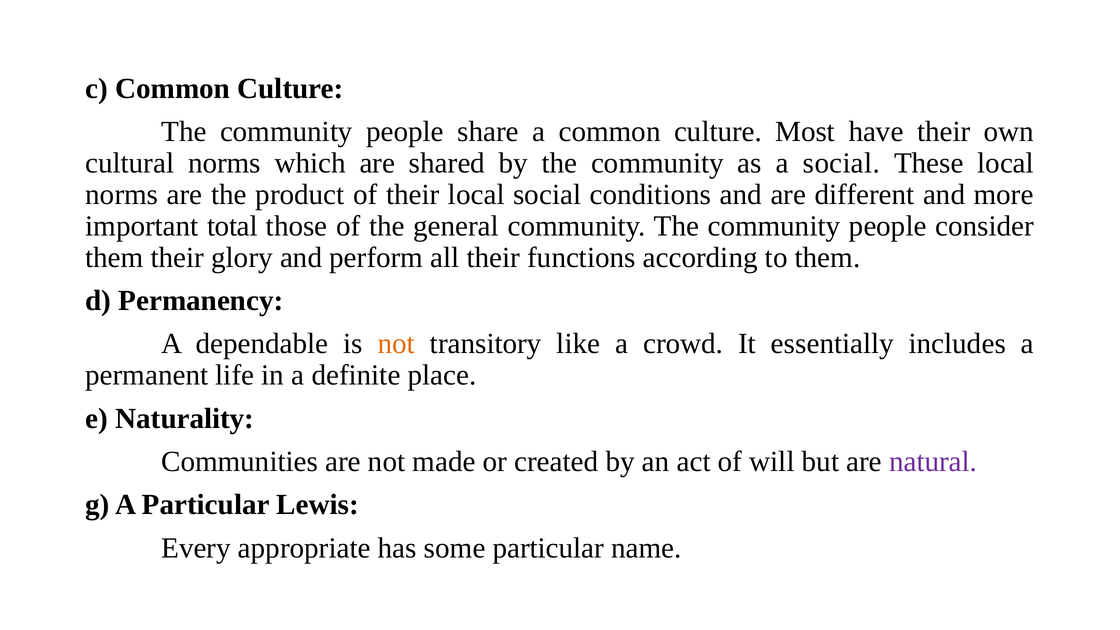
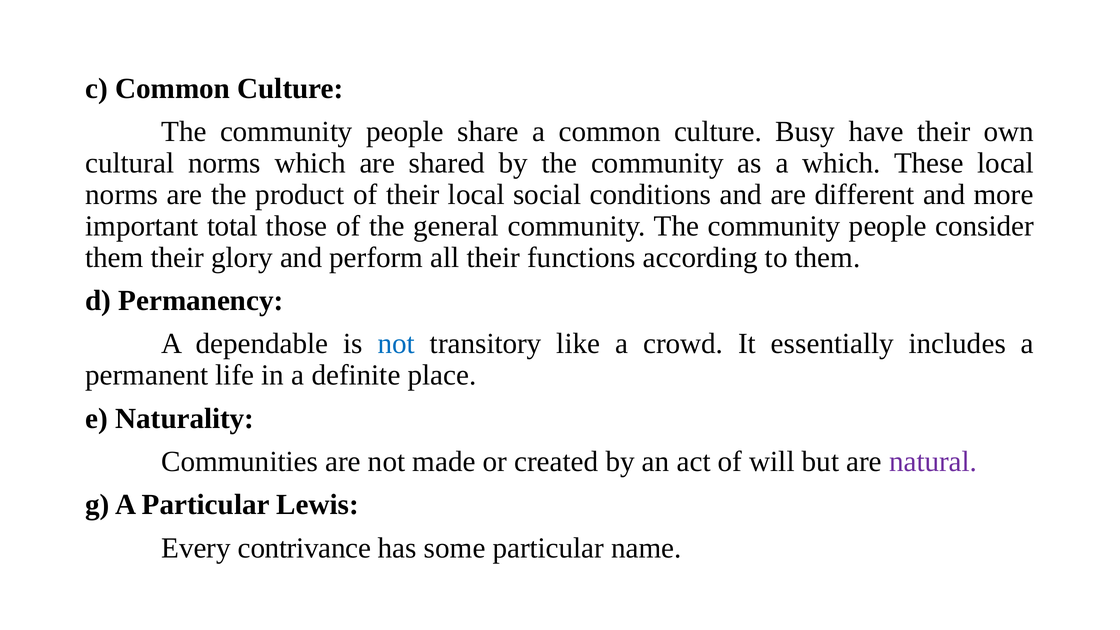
Most: Most -> Busy
a social: social -> which
not at (396, 344) colour: orange -> blue
appropriate: appropriate -> contrivance
